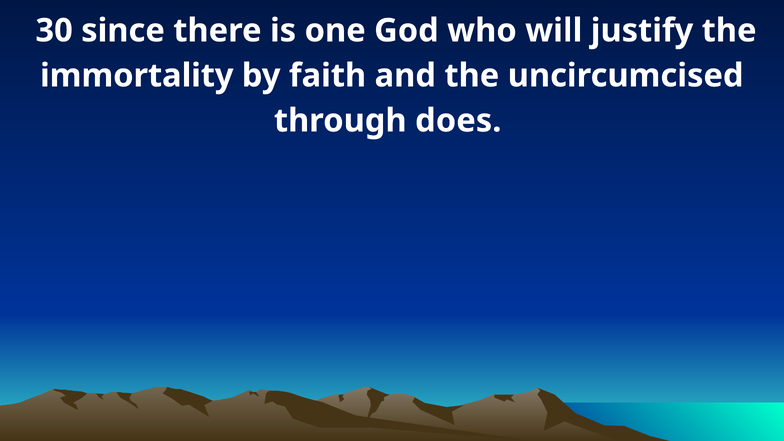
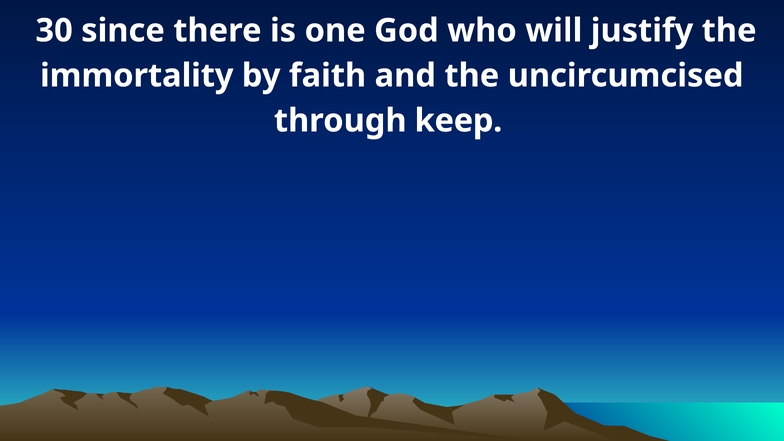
does: does -> keep
